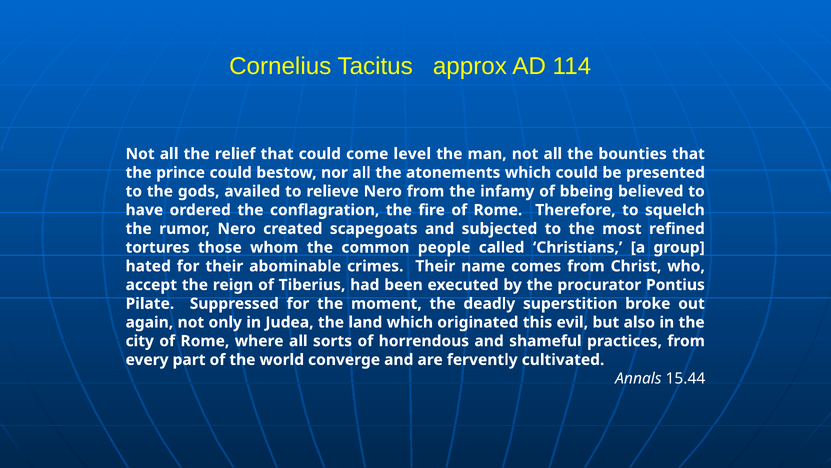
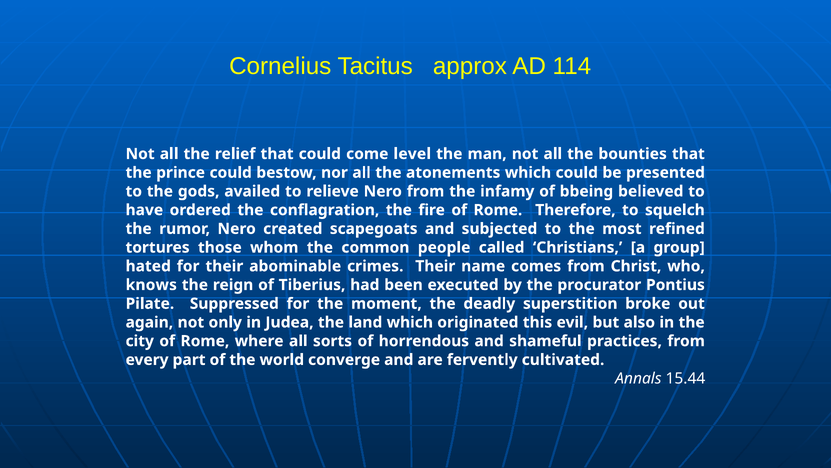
accept: accept -> knows
